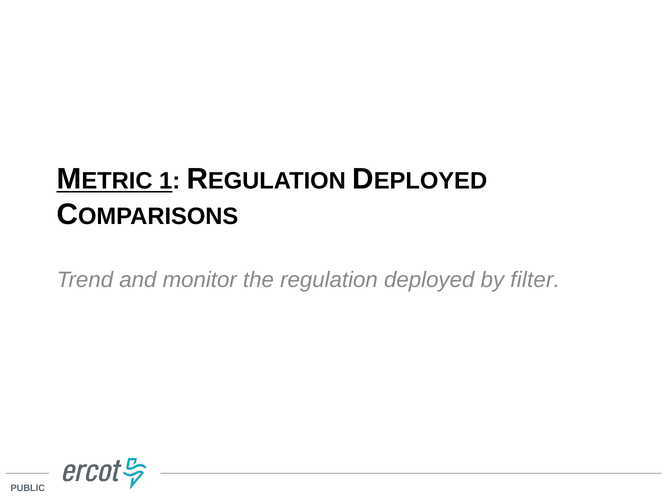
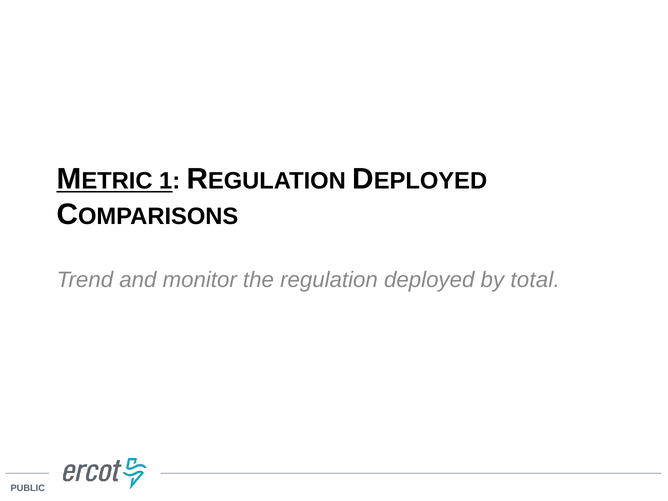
filter: filter -> total
